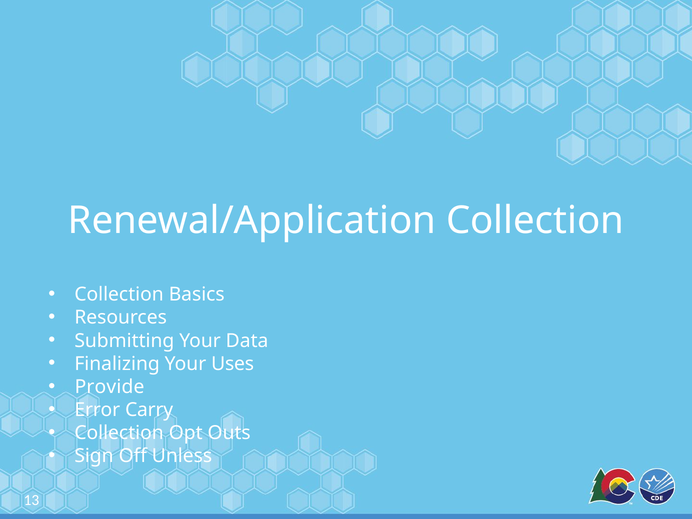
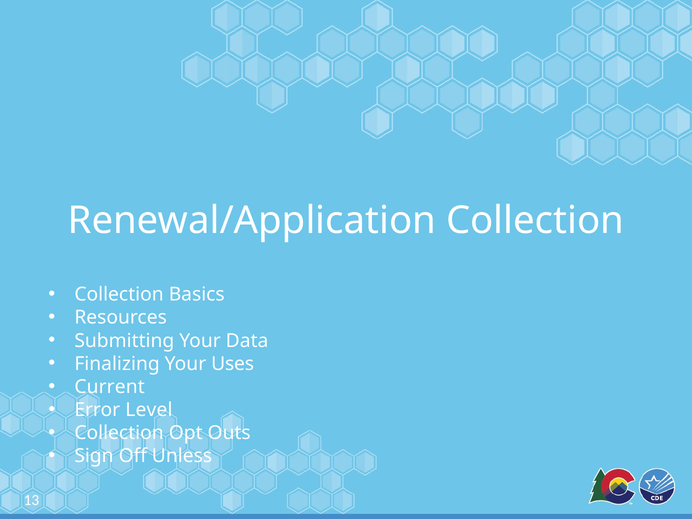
Provide: Provide -> Current
Carry: Carry -> Level
